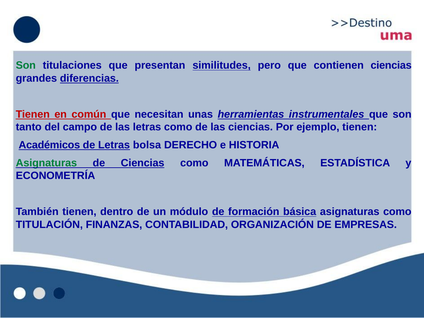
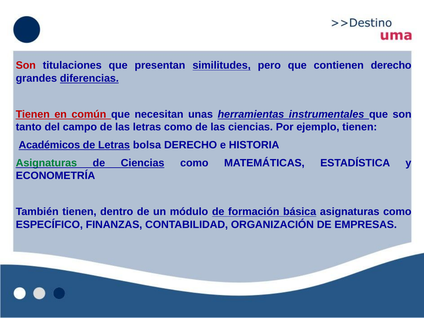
Son at (26, 65) colour: green -> red
contienen ciencias: ciencias -> derecho
TITULACIÓN: TITULACIÓN -> ESPECÍFICO
